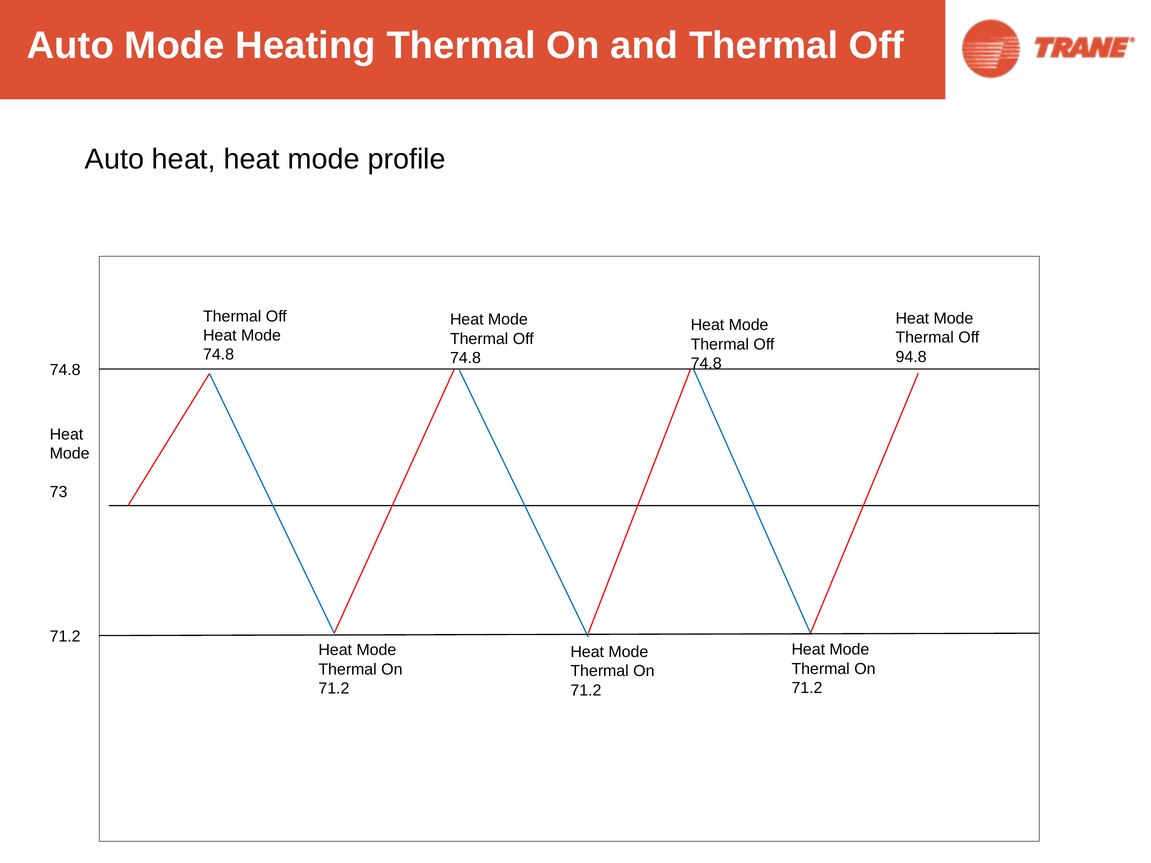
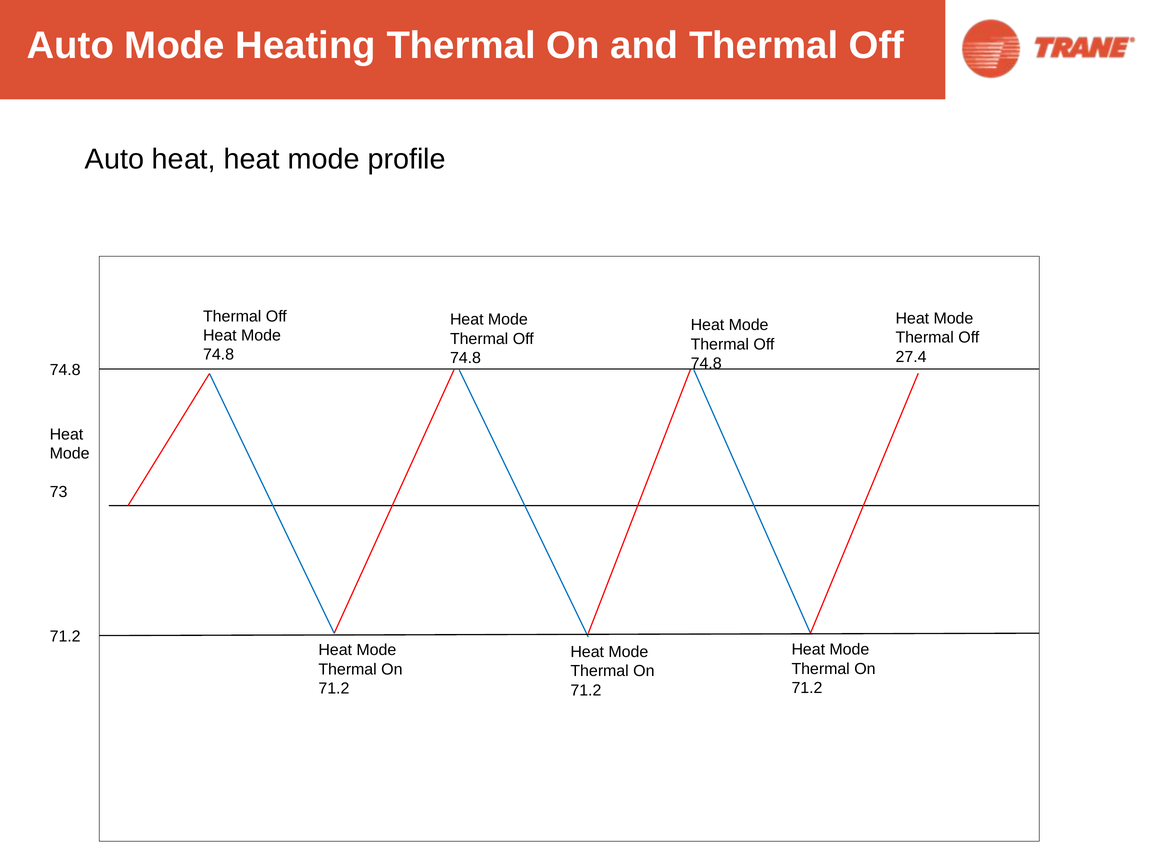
94.8: 94.8 -> 27.4
